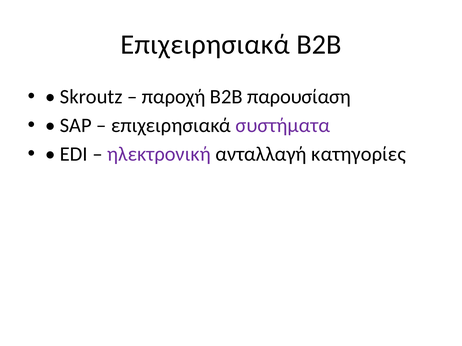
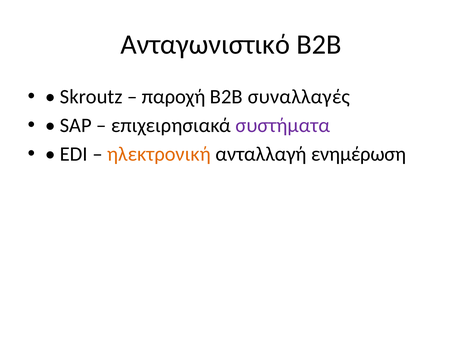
Επιχειρησιακά at (205, 45): Επιχειρησιακά -> Ανταγωνιστικό
παρουσίαση: παρουσίαση -> συναλλαγές
ηλεκτρονική colour: purple -> orange
κατηγορίες: κατηγορίες -> ενημέρωση
